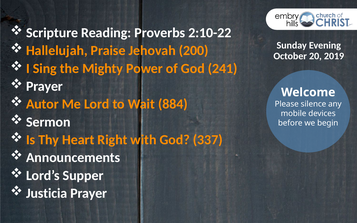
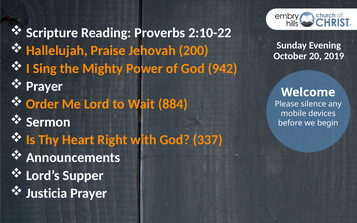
241: 241 -> 942
Autor: Autor -> Order
